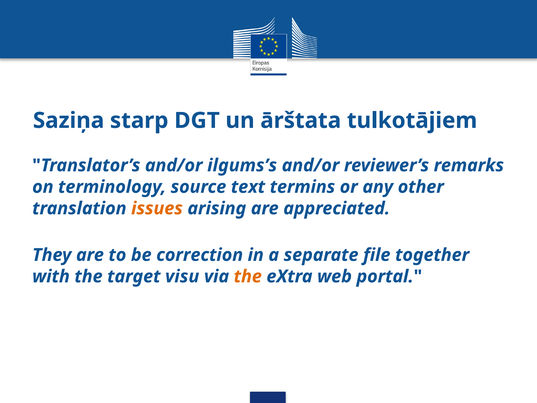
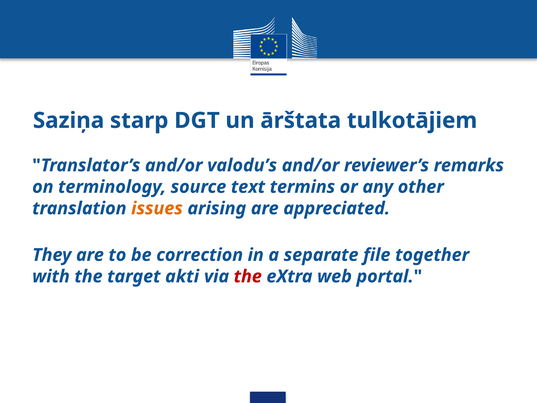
ilgums’s: ilgums’s -> valodu’s
visu: visu -> akti
the at (248, 276) colour: orange -> red
